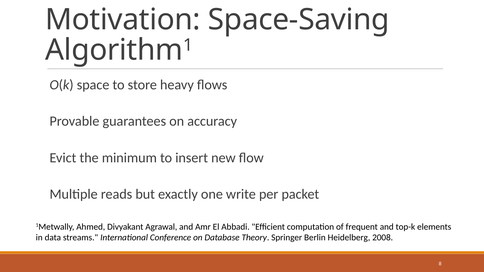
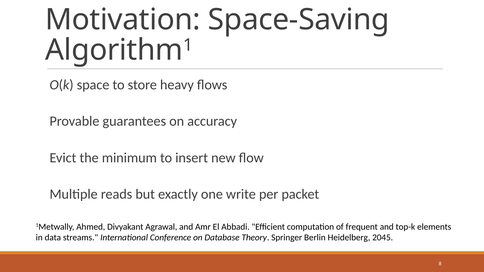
2008: 2008 -> 2045
